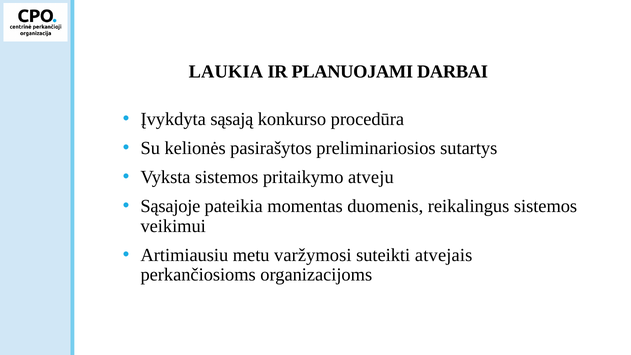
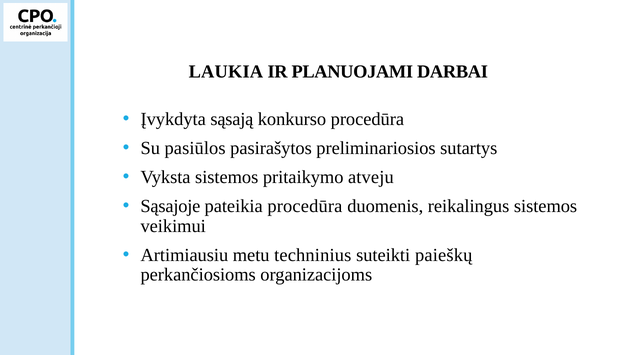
kelionės: kelionės -> pasiūlos
pateikia momentas: momentas -> procedūra
varžymosi: varžymosi -> techninius
atvejais: atvejais -> paieškų
